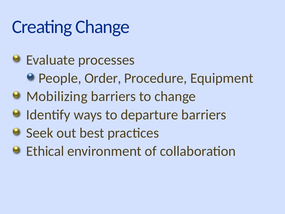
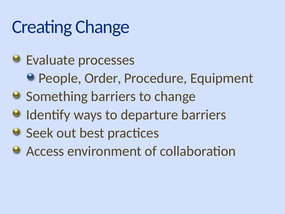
Mobilizing: Mobilizing -> Something
Ethical: Ethical -> Access
